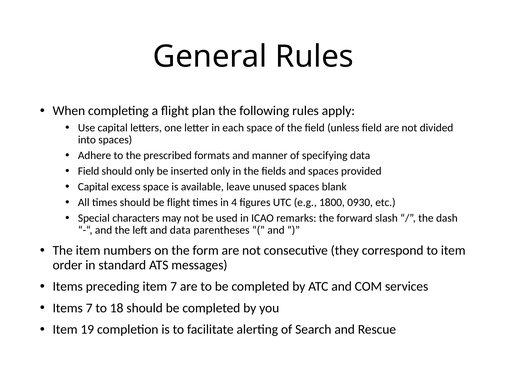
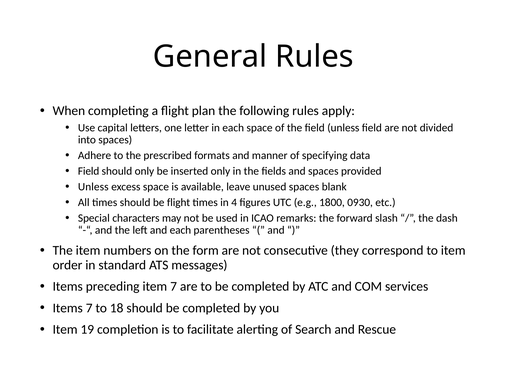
Capital at (93, 187): Capital -> Unless
and data: data -> each
